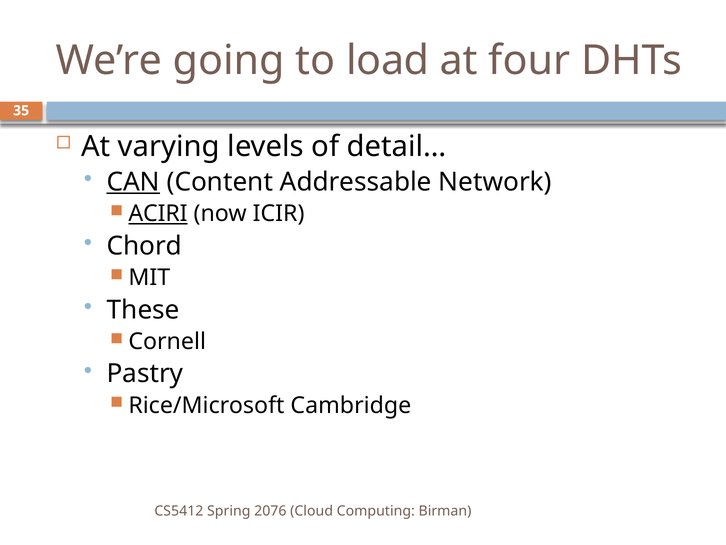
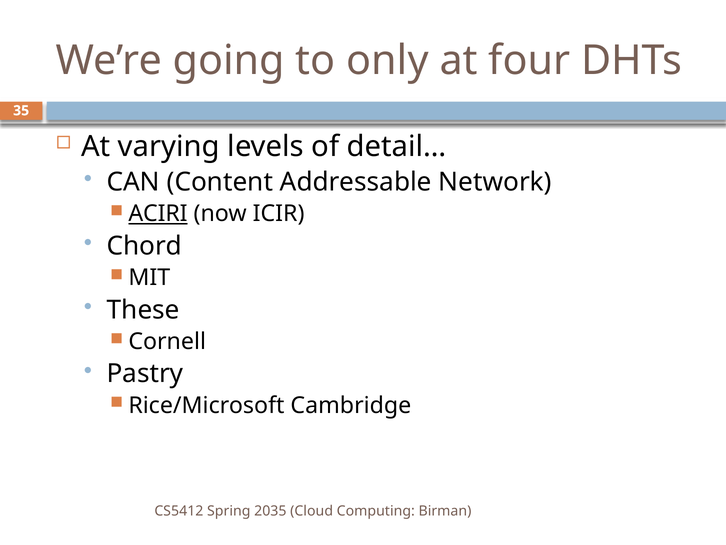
load: load -> only
CAN underline: present -> none
2076: 2076 -> 2035
